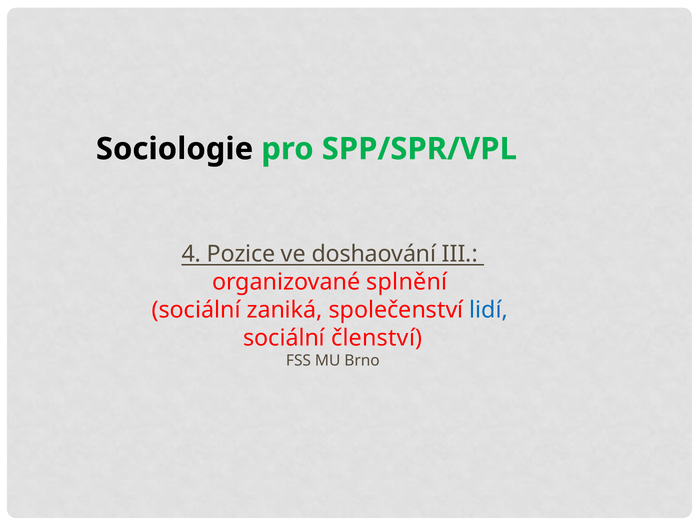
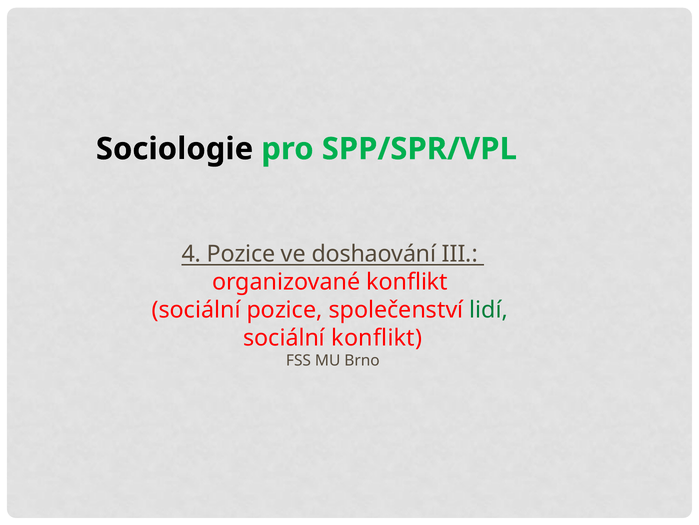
organizované splnění: splnění -> konflikt
sociální zaniká: zaniká -> pozice
lidí colour: blue -> green
sociální členství: členství -> konflikt
